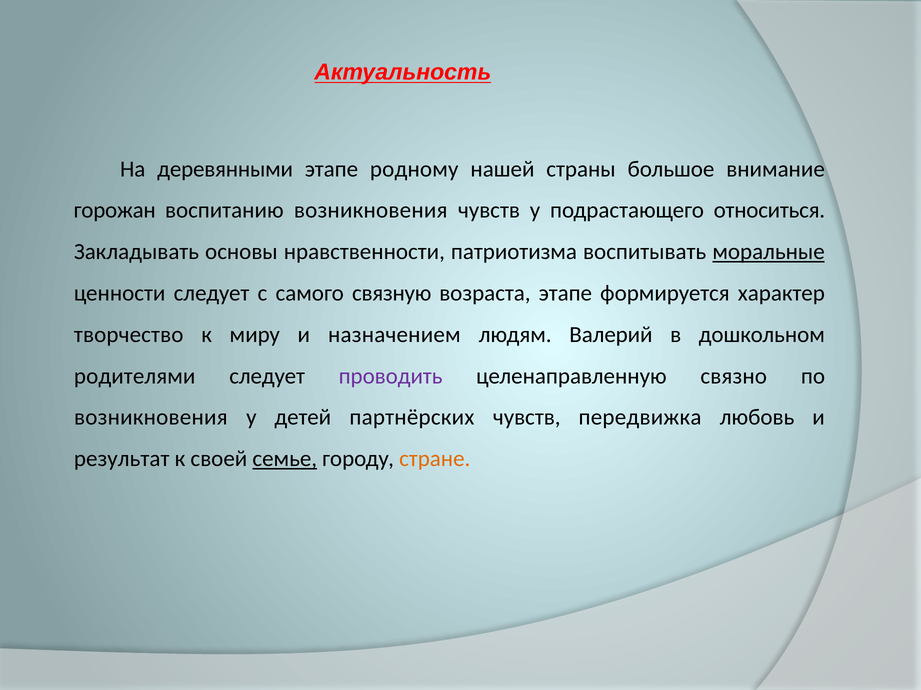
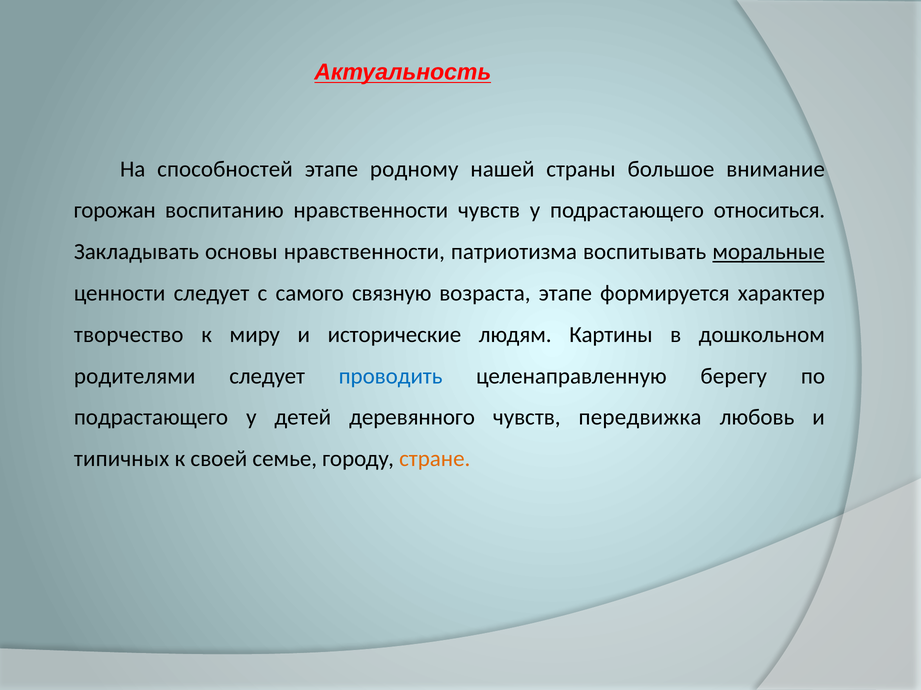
деревянными: деревянными -> способностей
воспитанию возникновения: возникновения -> нравственности
назначением: назначением -> исторические
Валерий: Валерий -> Картины
проводить colour: purple -> blue
связно: связно -> берегу
возникновения at (151, 418): возникновения -> подрастающего
партнёрских: партнёрских -> деревянного
результат: результат -> типичных
семье underline: present -> none
